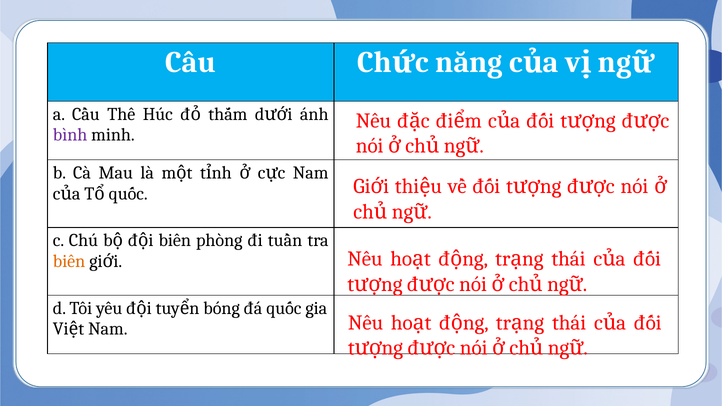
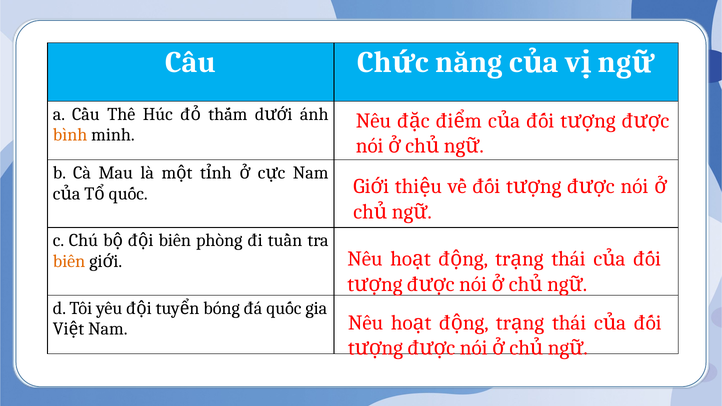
bình colour: purple -> orange
